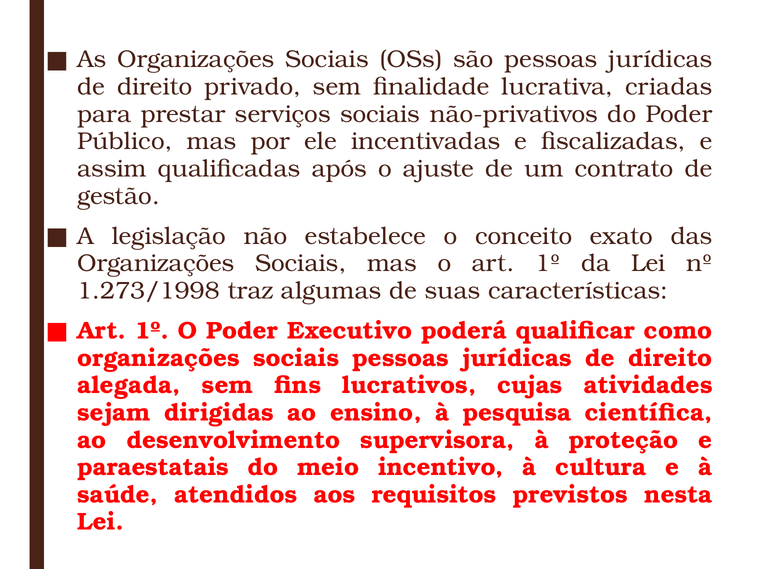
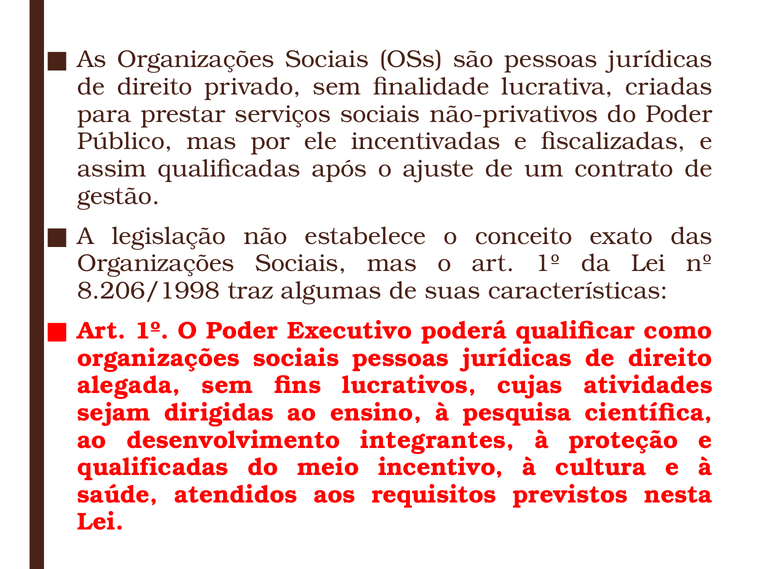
1.273/1998: 1.273/1998 -> 8.206/1998
supervisora: supervisora -> integrantes
paraestatais at (153, 468): paraestatais -> qualificadas
